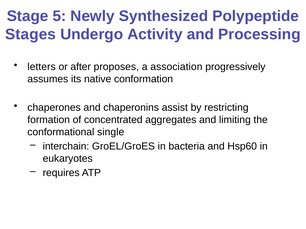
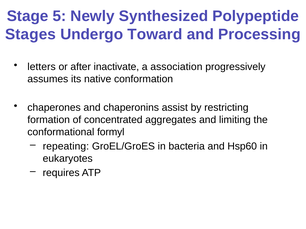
Activity: Activity -> Toward
proposes: proposes -> inactivate
single: single -> formyl
interchain: interchain -> repeating
